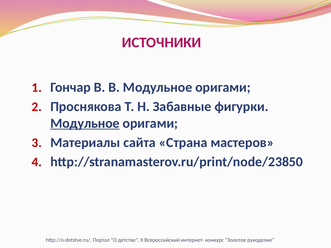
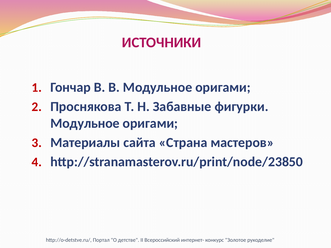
Модульное at (85, 123) underline: present -> none
